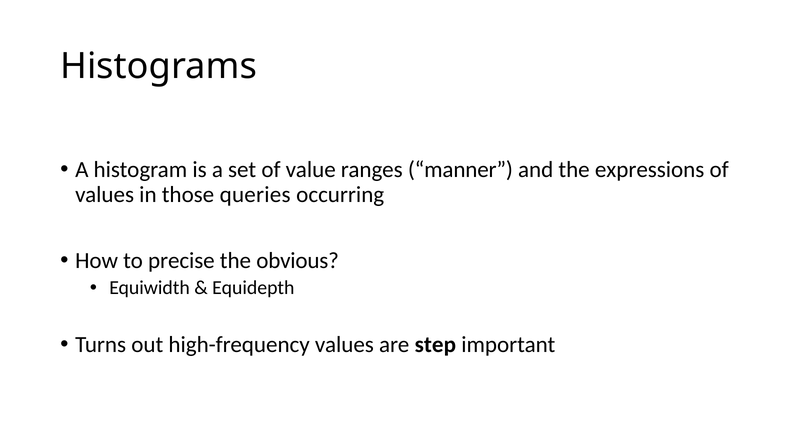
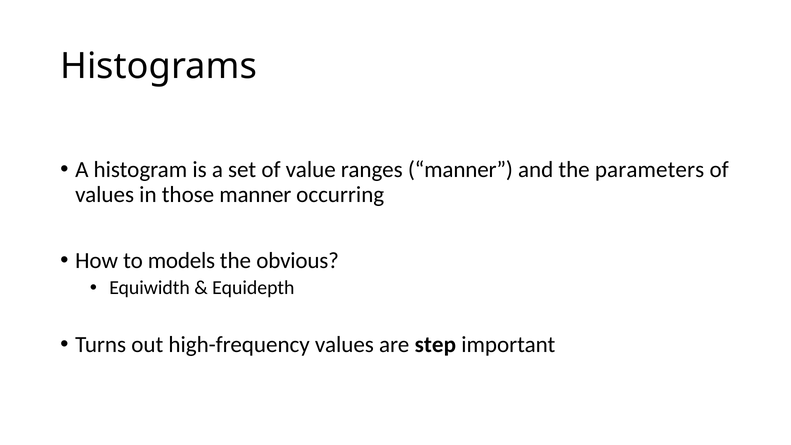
expressions: expressions -> parameters
those queries: queries -> manner
precise: precise -> models
